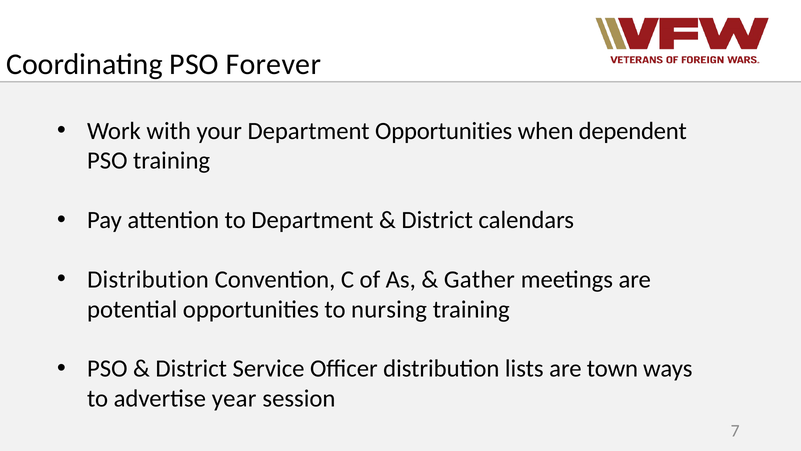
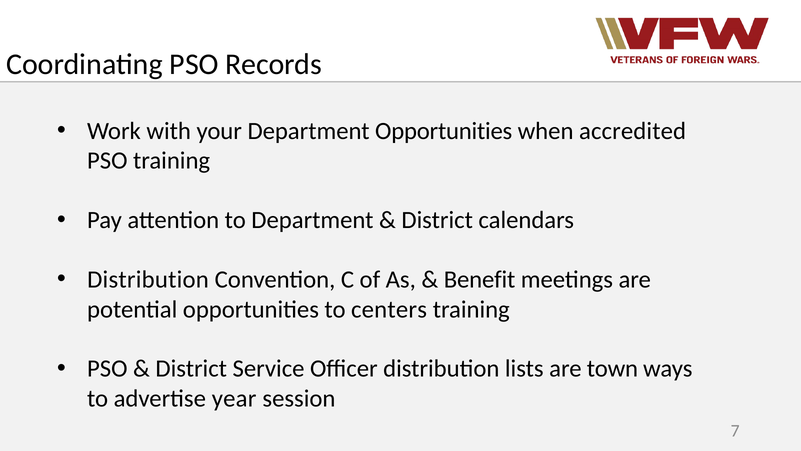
Forever: Forever -> Records
dependent: dependent -> accredited
Gather: Gather -> Benefit
nursing: nursing -> centers
